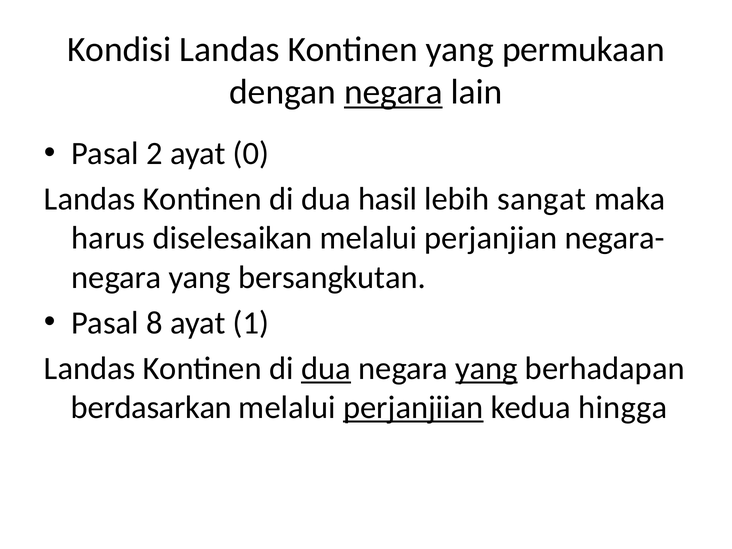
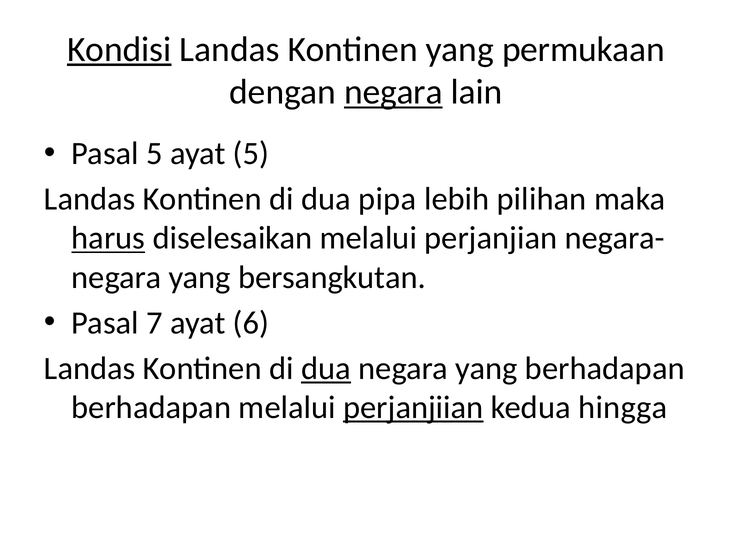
Kondisi underline: none -> present
Pasal 2: 2 -> 5
ayat 0: 0 -> 5
hasil: hasil -> pipa
sangat: sangat -> pilihan
harus underline: none -> present
8: 8 -> 7
1: 1 -> 6
yang at (487, 369) underline: present -> none
berdasarkan at (151, 408): berdasarkan -> berhadapan
